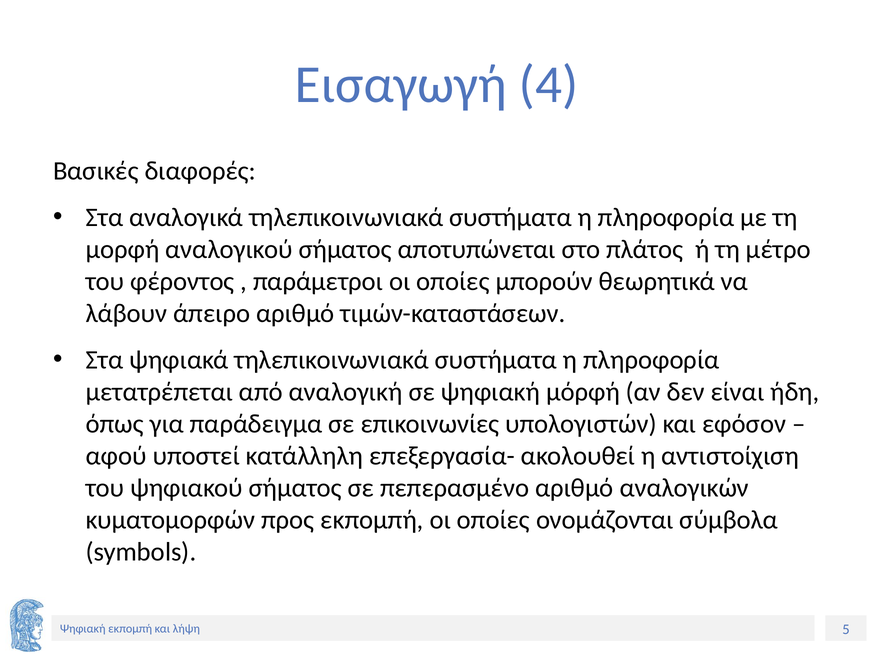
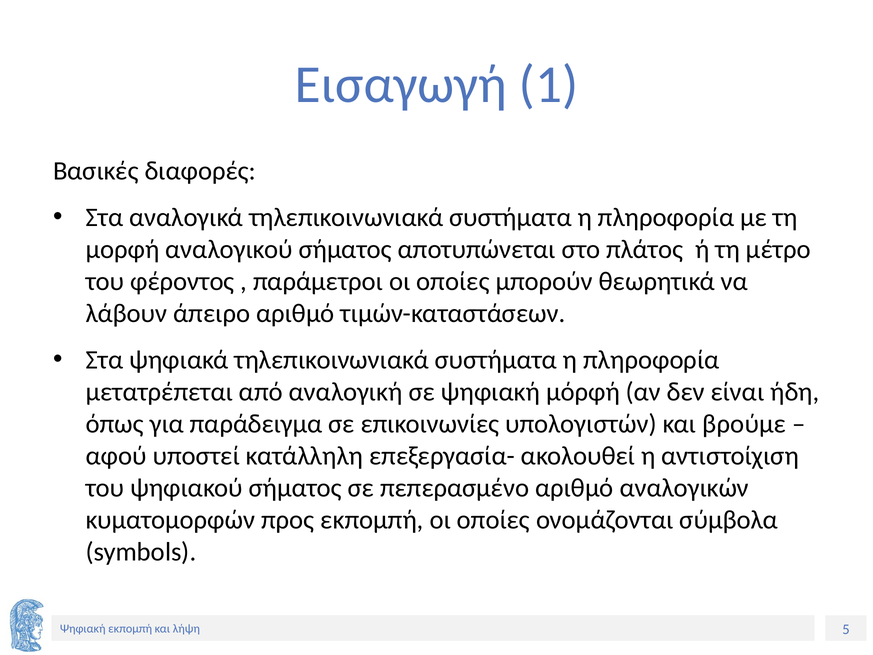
4: 4 -> 1
εφόσον: εφόσον -> βρούμε
